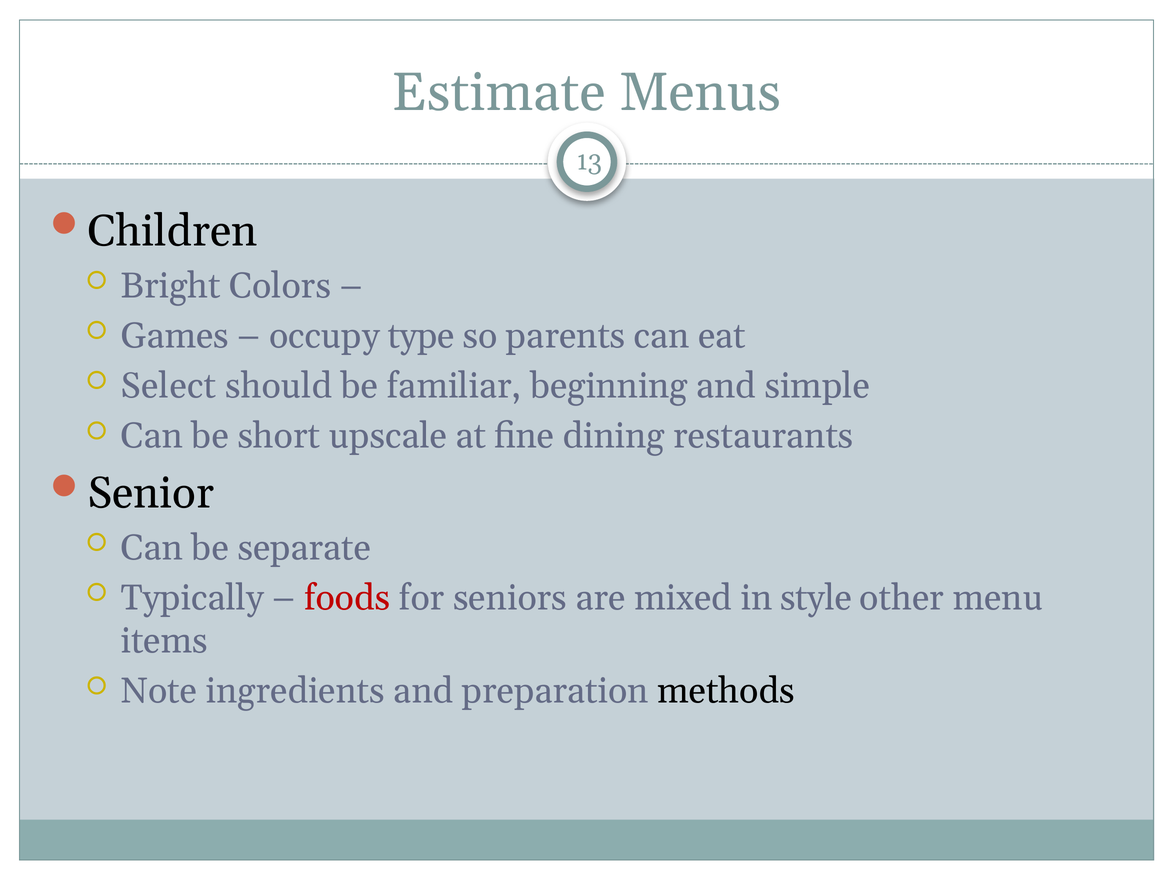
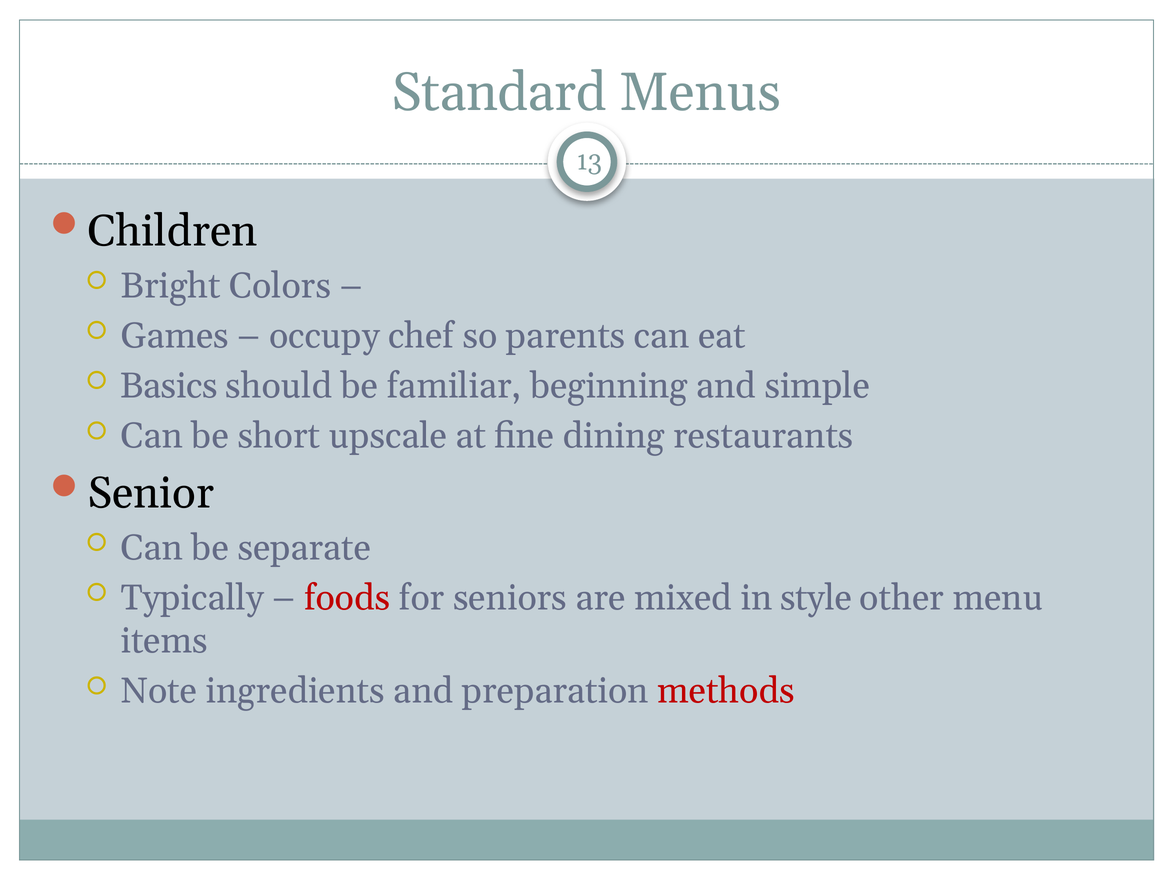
Estimate: Estimate -> Standard
type: type -> chef
Select: Select -> Basics
methods colour: black -> red
